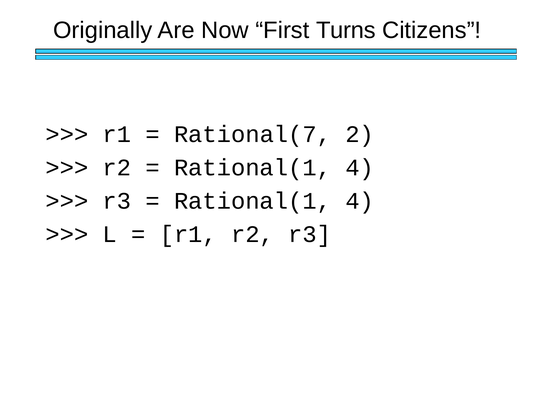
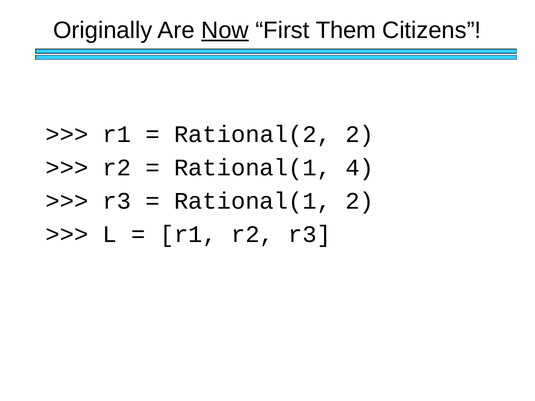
Now underline: none -> present
Turns: Turns -> Them
Rational(7: Rational(7 -> Rational(2
4 at (360, 201): 4 -> 2
